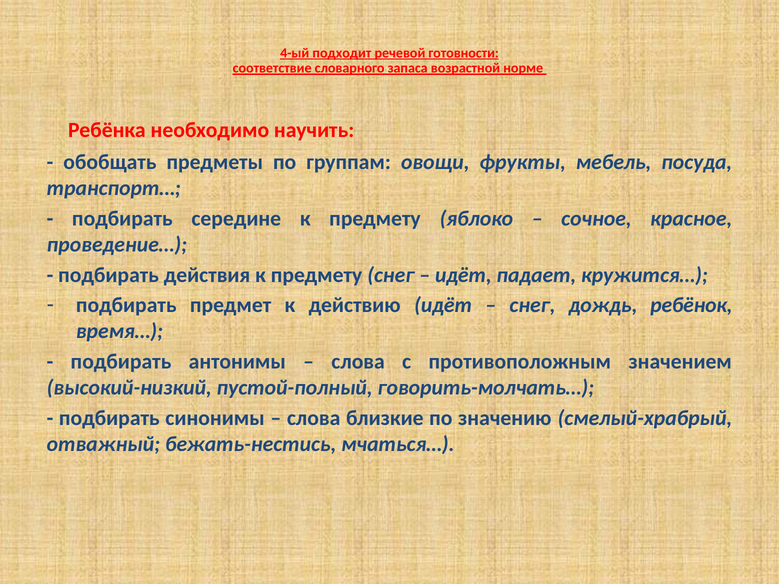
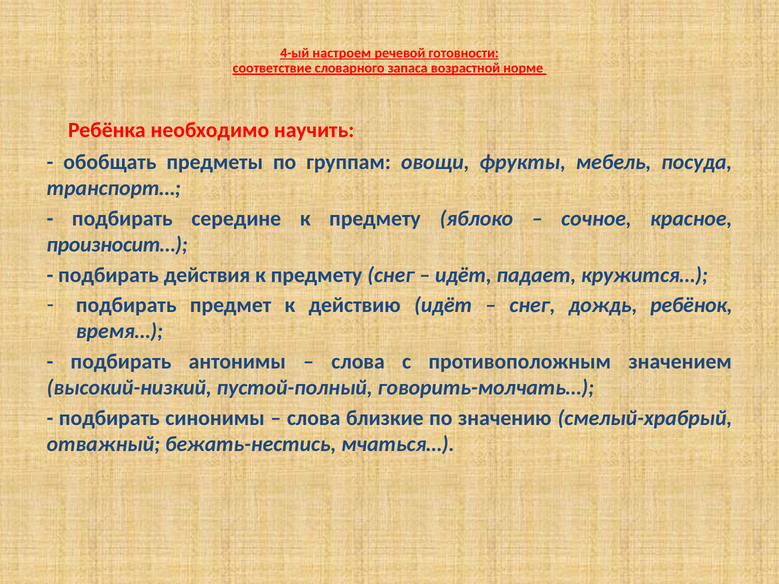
подходит: подходит -> настроем
проведение…: проведение… -> произносит…
